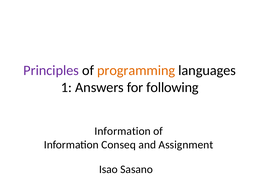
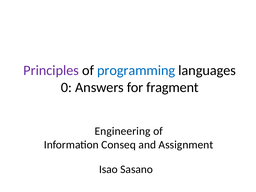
programming colour: orange -> blue
1: 1 -> 0
following: following -> fragment
Information at (123, 131): Information -> Engineering
